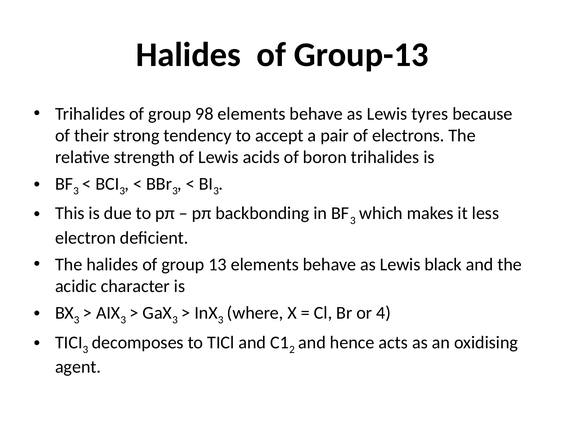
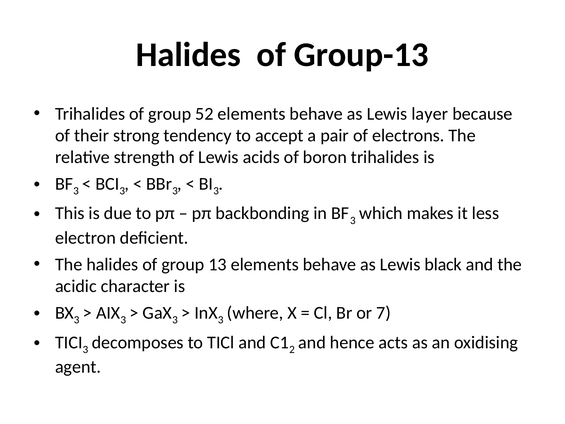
98: 98 -> 52
tyres: tyres -> layer
4: 4 -> 7
